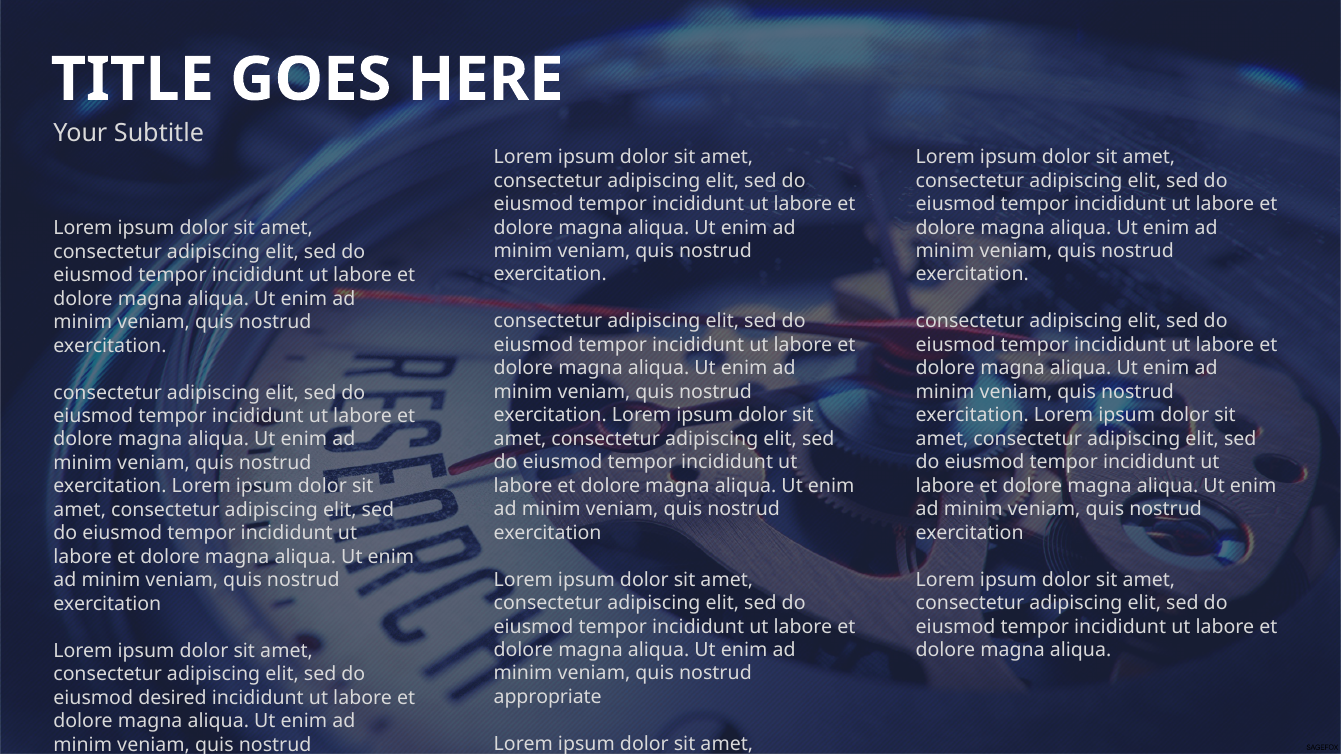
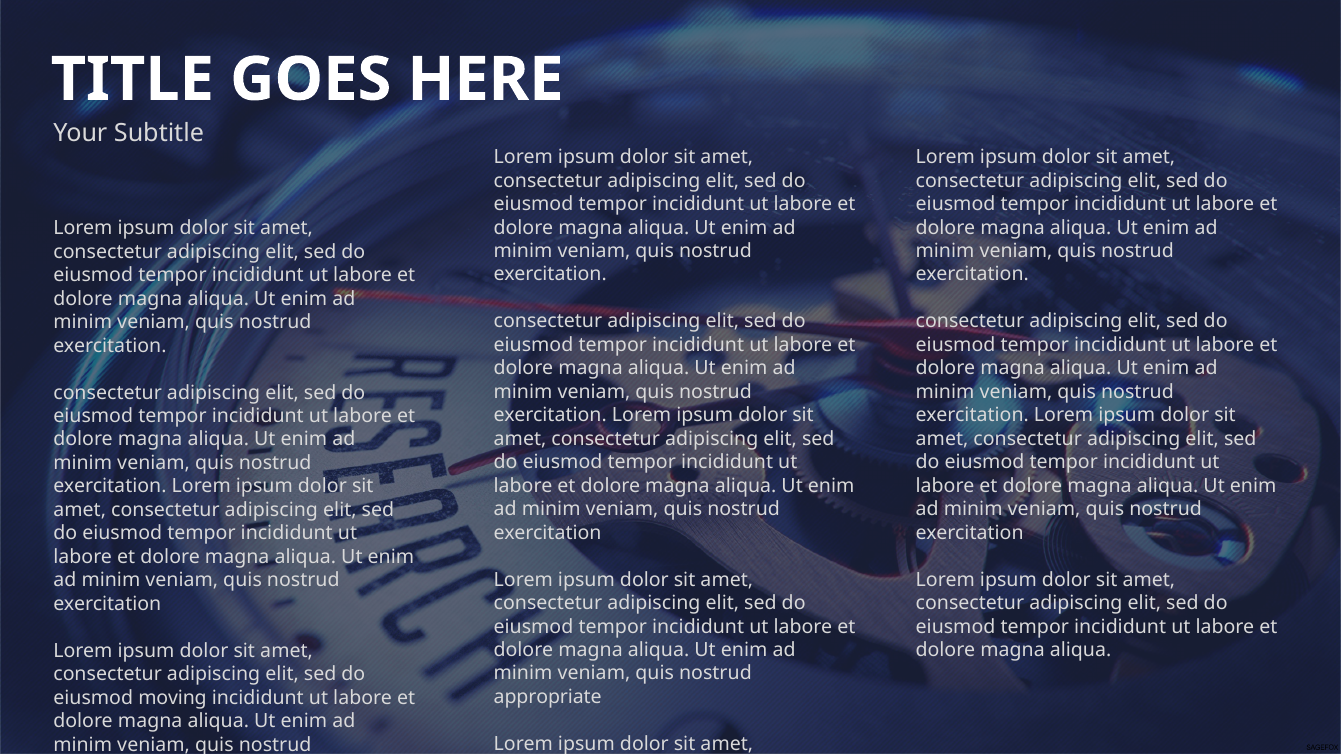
desired: desired -> moving
